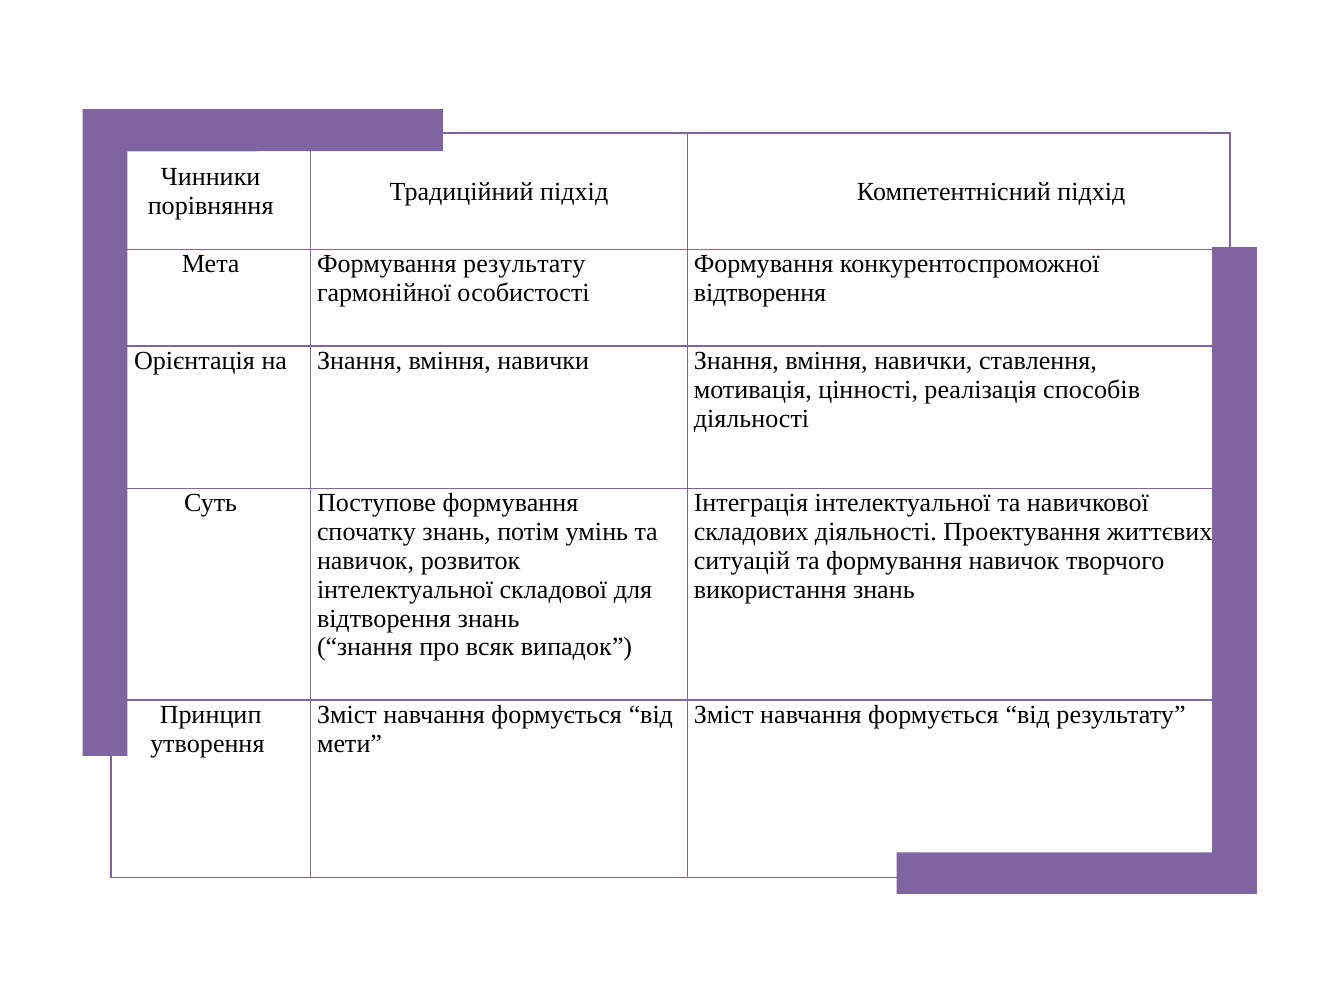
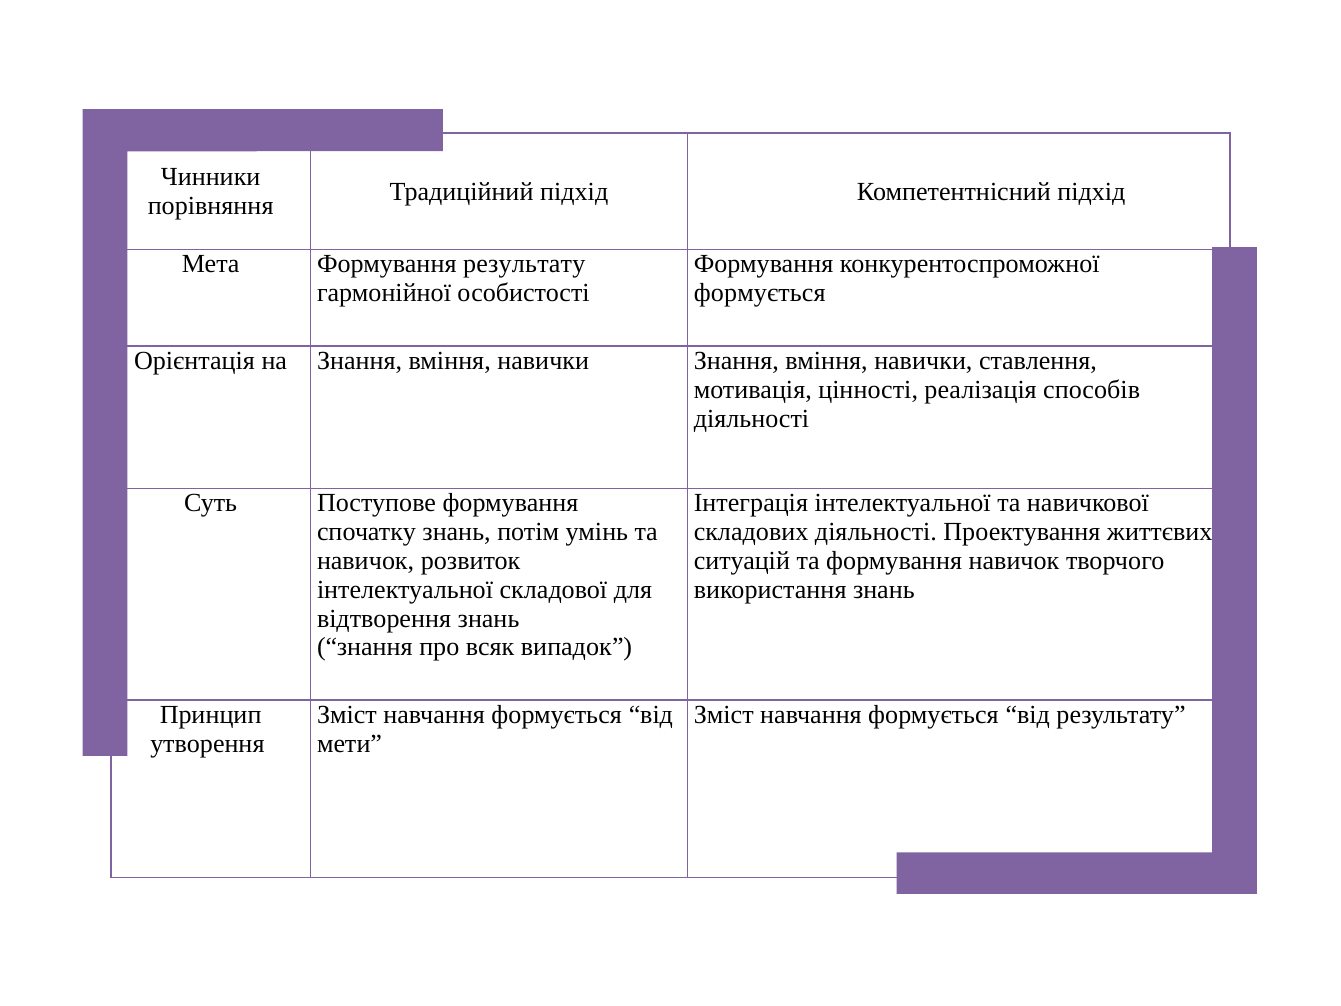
відтворення at (760, 293): відтворення -> формується
